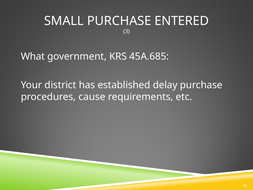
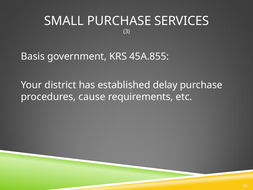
ENTERED: ENTERED -> SERVICES
What: What -> Basis
45A.685: 45A.685 -> 45A.855
